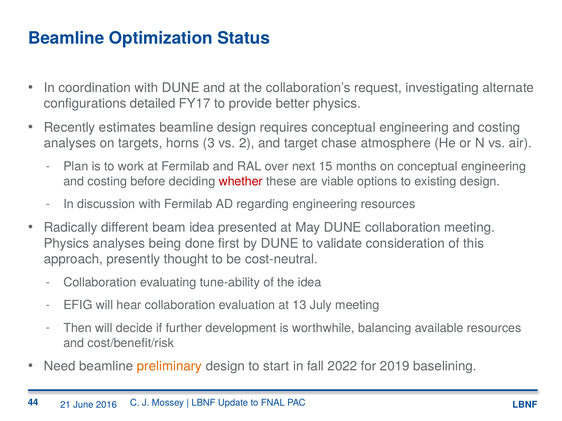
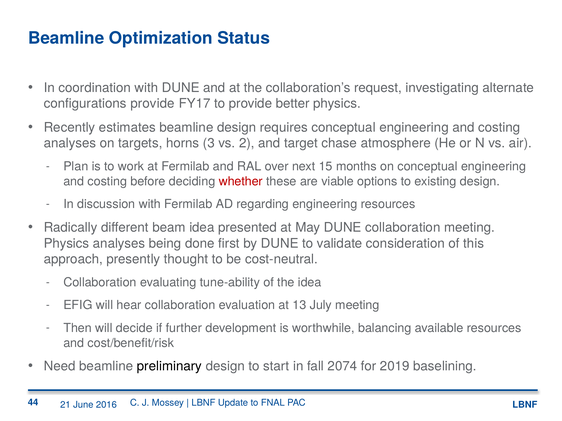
configurations detailed: detailed -> provide
preliminary colour: orange -> black
2022: 2022 -> 2074
